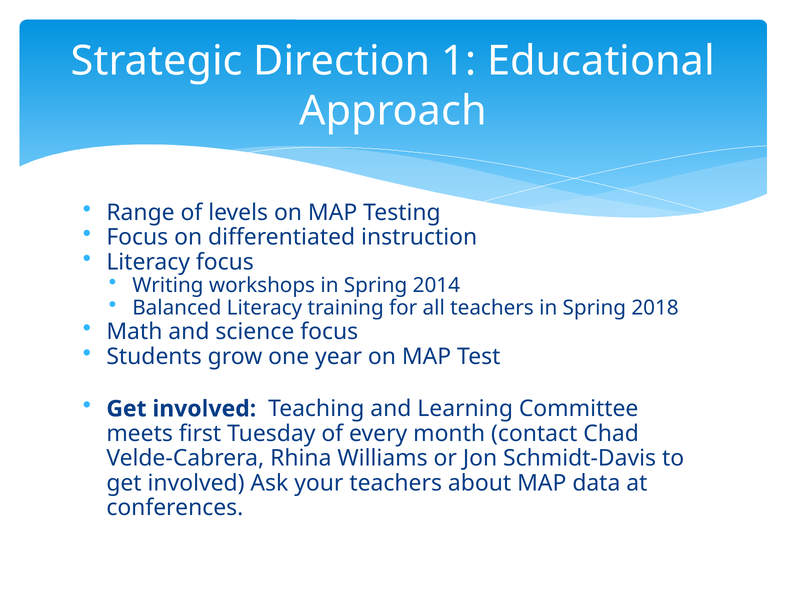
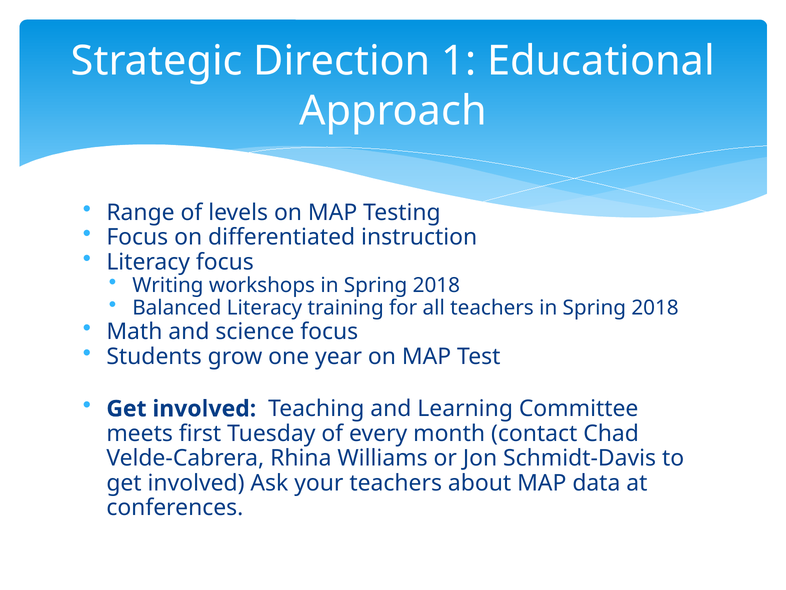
workshops in Spring 2014: 2014 -> 2018
